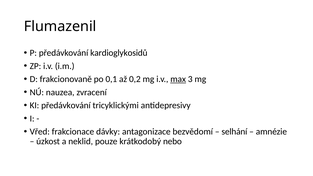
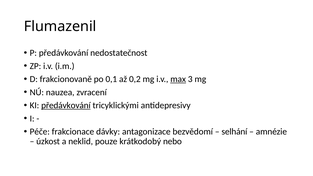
kardioglykosidů: kardioglykosidů -> nedostatečnost
předávkování at (66, 105) underline: none -> present
Vřed: Vřed -> Péče
